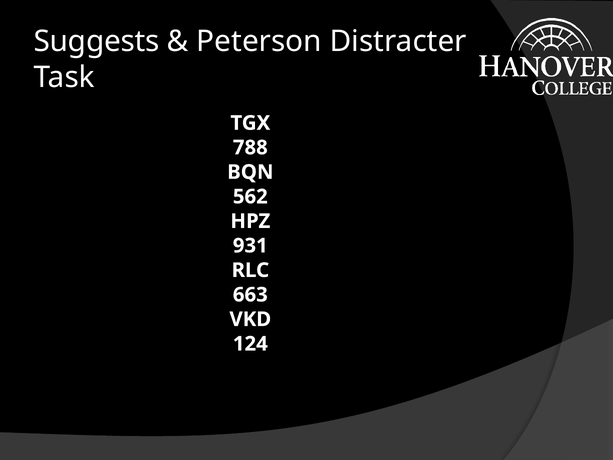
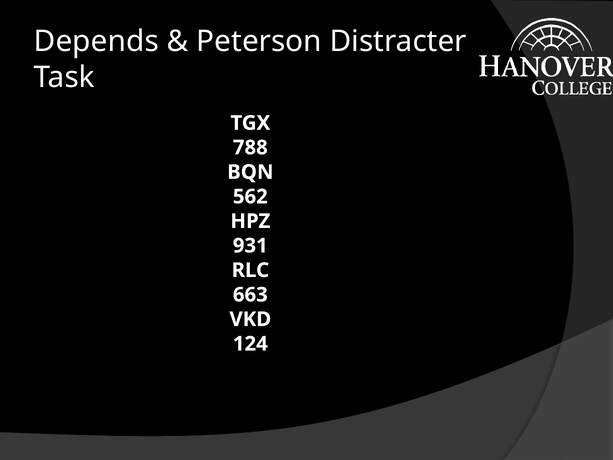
Suggests: Suggests -> Depends
